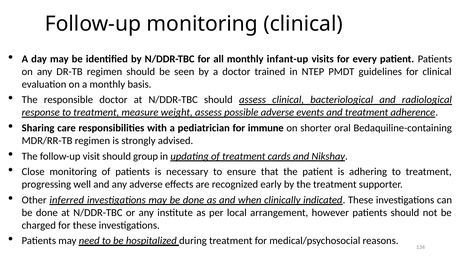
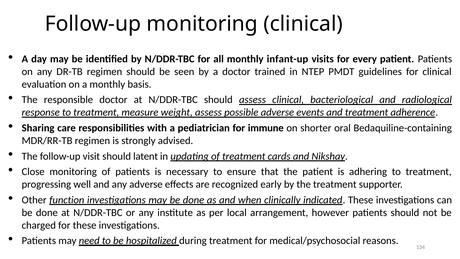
group: group -> latent
inferred: inferred -> function
